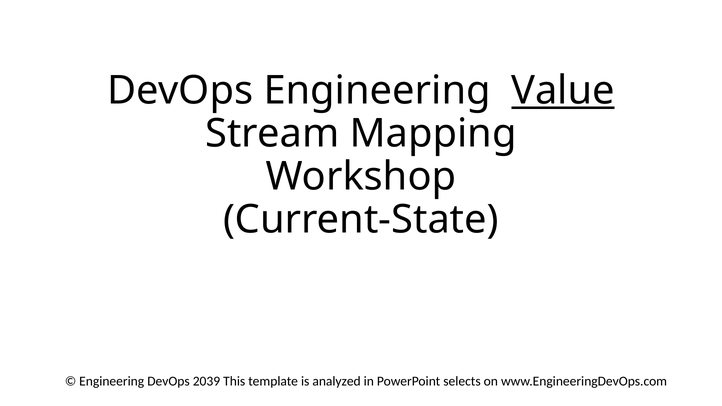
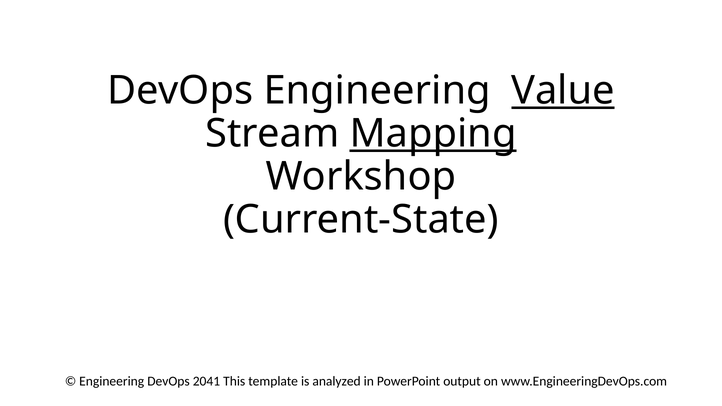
Mapping underline: none -> present
2039: 2039 -> 2041
selects: selects -> output
